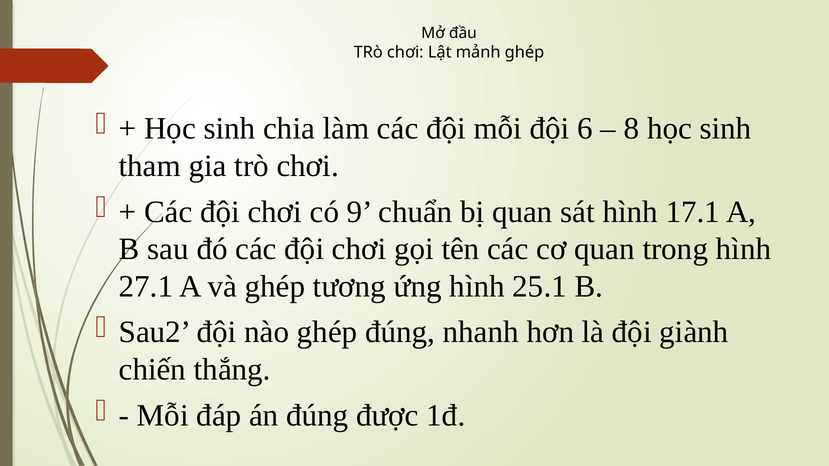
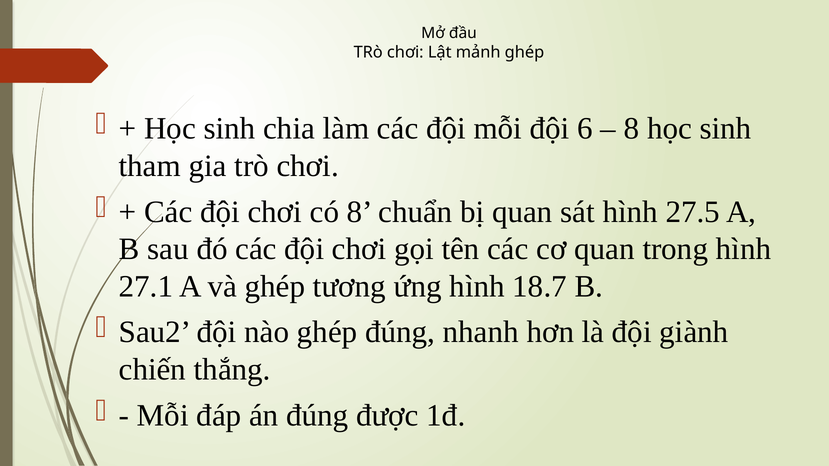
có 9: 9 -> 8
17.1: 17.1 -> 27.5
25.1: 25.1 -> 18.7
